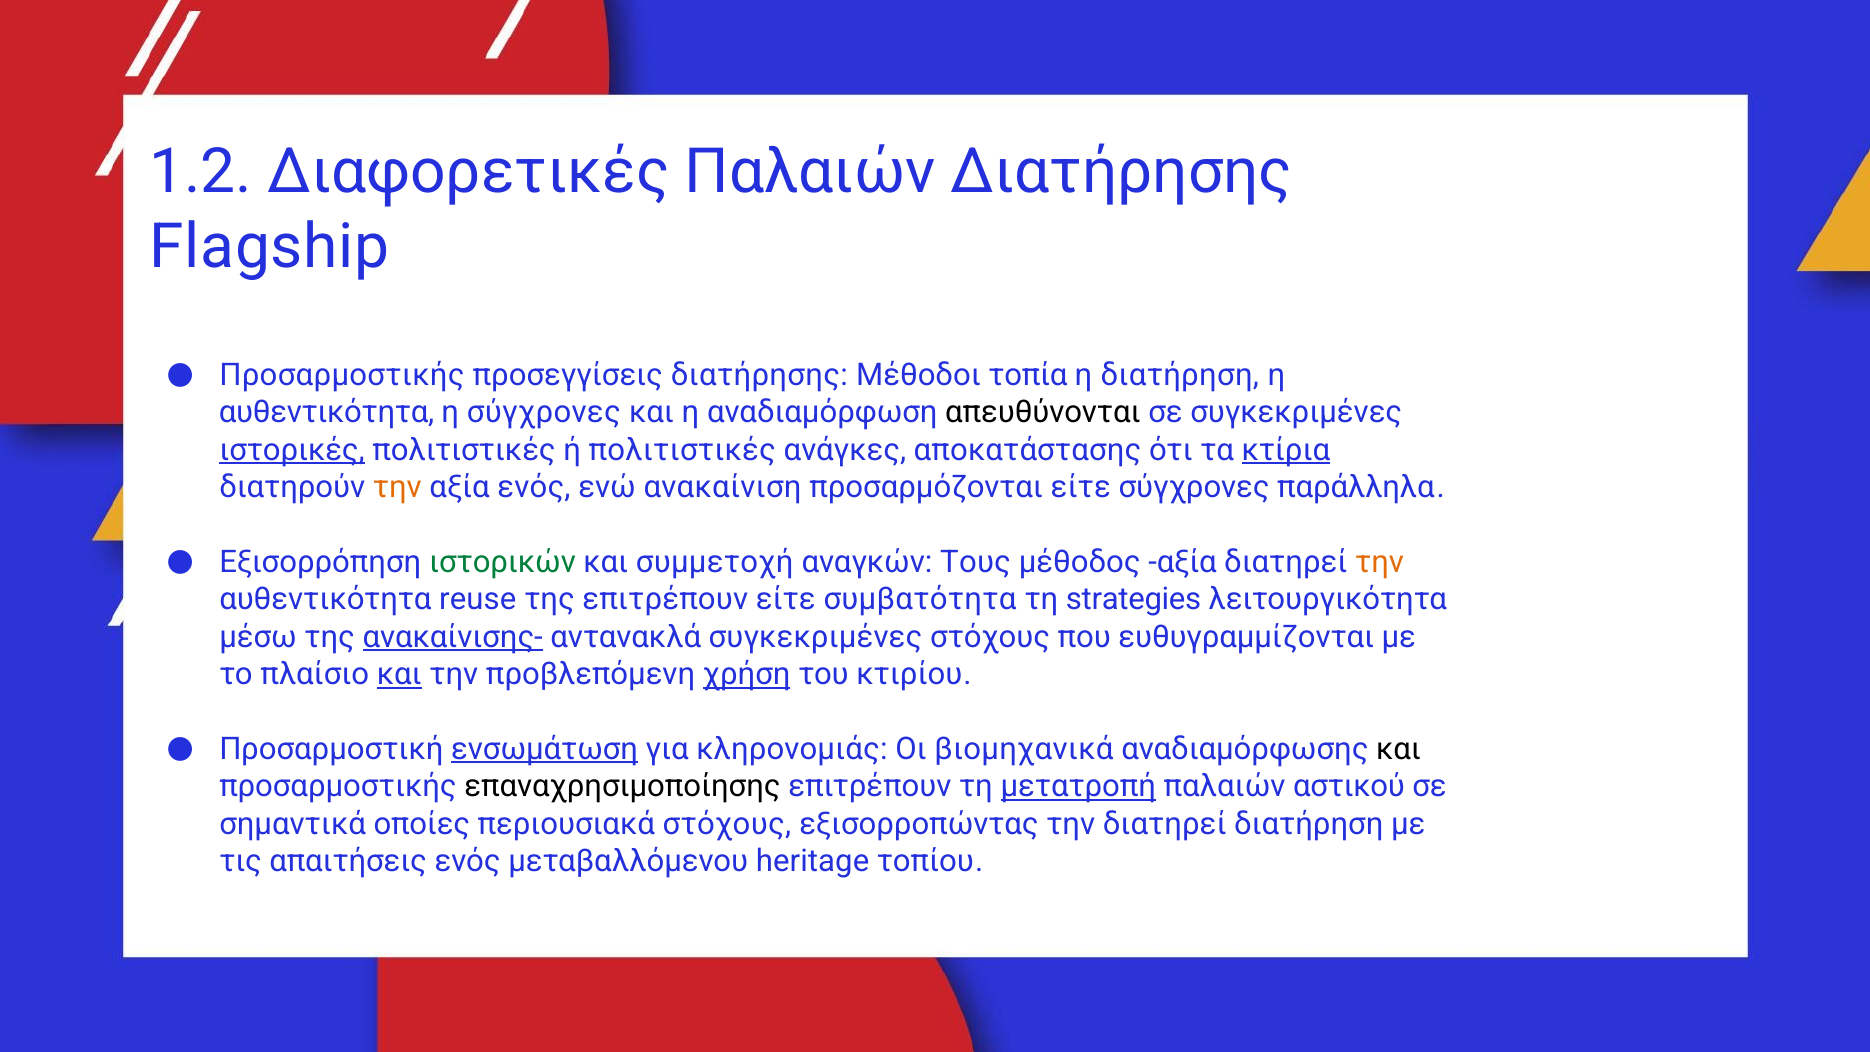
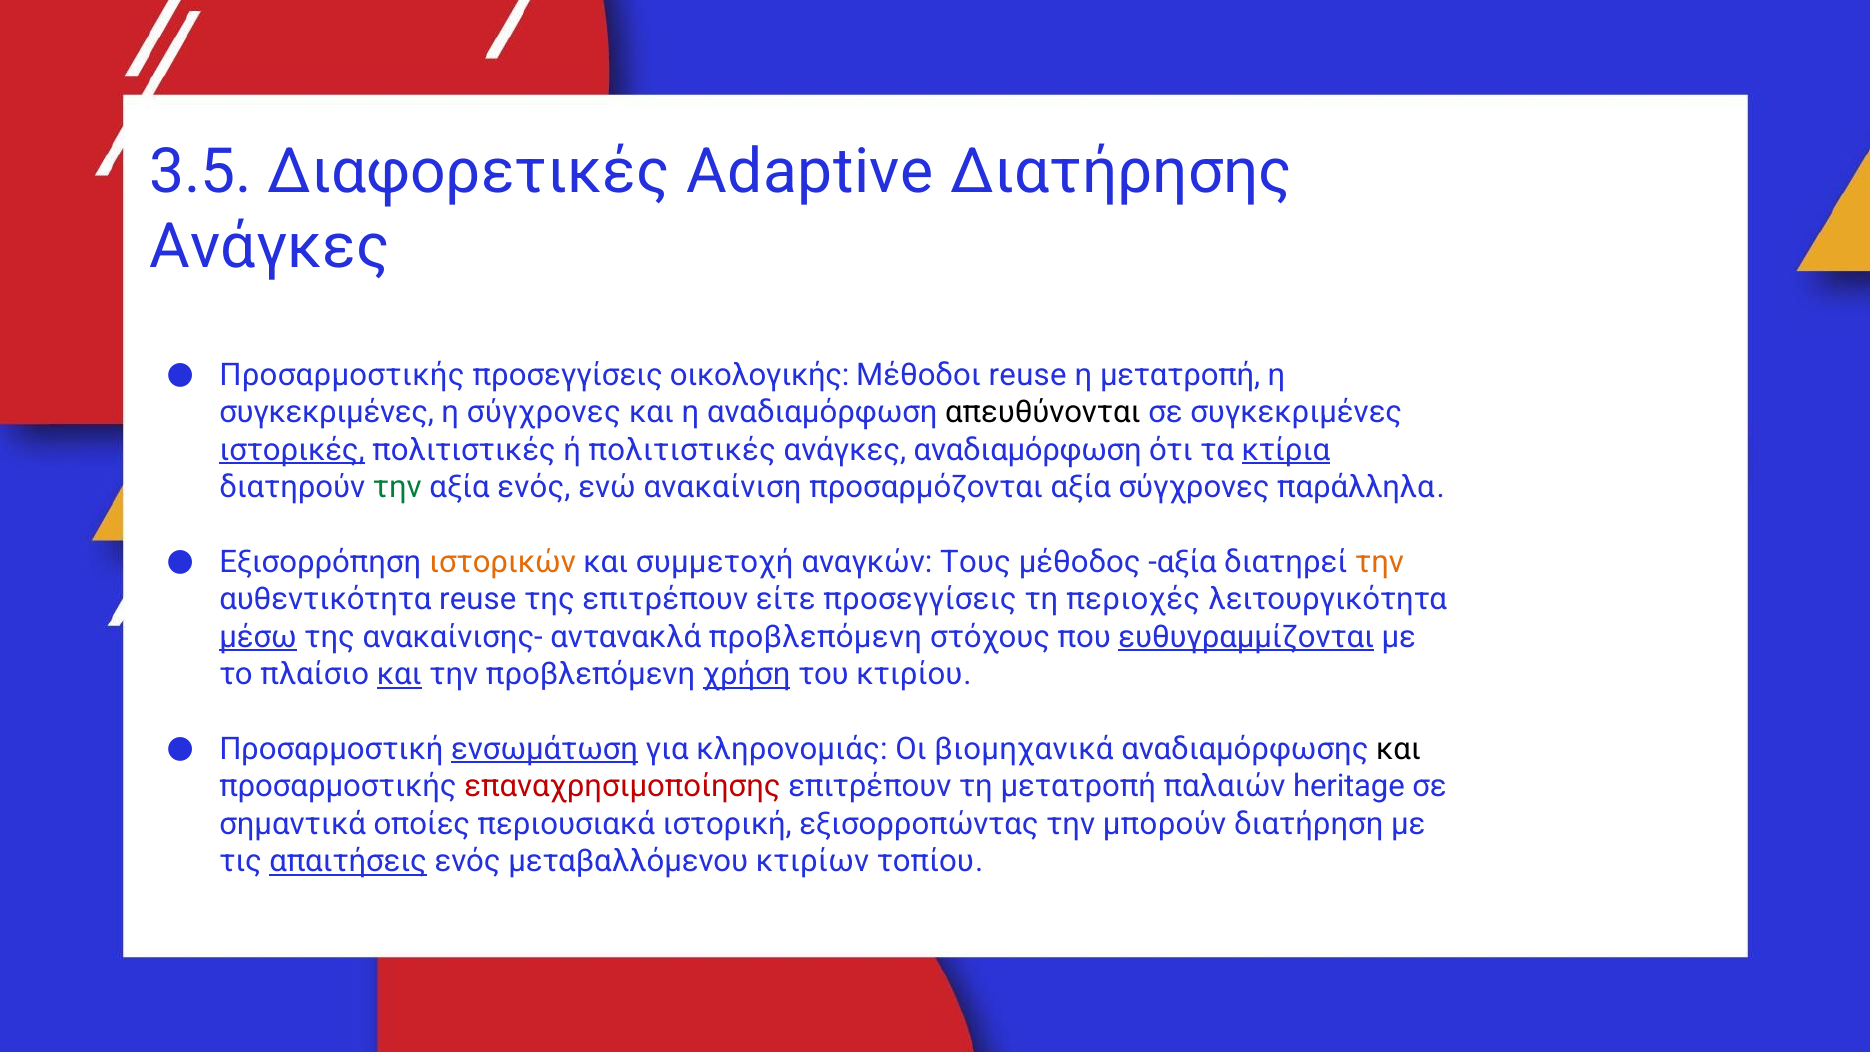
1.2: 1.2 -> 3.5
Διαφορετικές Παλαιών: Παλαιών -> Adaptive
Flagship at (270, 246): Flagship -> Ανάγκες
προσεγγίσεις διατήρησης: διατήρησης -> οικολογικής
Μέθοδοι τοπία: τοπία -> reuse
η διατήρηση: διατήρηση -> μετατροπή
αυθεντικότητα at (327, 413): αυθεντικότητα -> συγκεκριμένες
ανάγκες αποκατάστασης: αποκατάστασης -> αναδιαμόρφωση
την at (397, 487) colour: orange -> green
προσαρμόζονται είτε: είτε -> αξία
ιστορικών colour: green -> orange
είτε συμβατότητα: συμβατότητα -> προσεγγίσεις
strategies: strategies -> περιοχές
μέσω underline: none -> present
ανακαίνισης- underline: present -> none
αντανακλά συγκεκριμένες: συγκεκριμένες -> προβλεπόμενη
ευθυγραμμίζονται underline: none -> present
επαναχρησιμοποίησης colour: black -> red
μετατροπή at (1078, 786) underline: present -> none
αστικού: αστικού -> heritage
περιουσιακά στόχους: στόχους -> ιστορική
την διατηρεί: διατηρεί -> μπορούν
απαιτήσεις underline: none -> present
heritage: heritage -> κτιρίων
